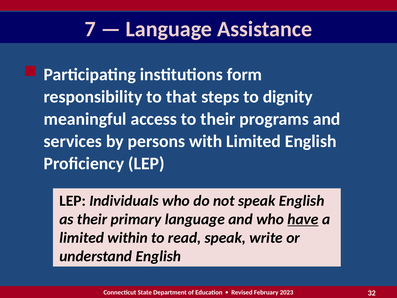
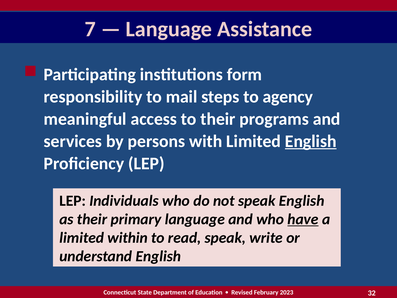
that: that -> mail
dignity: dignity -> agency
English at (311, 141) underline: none -> present
